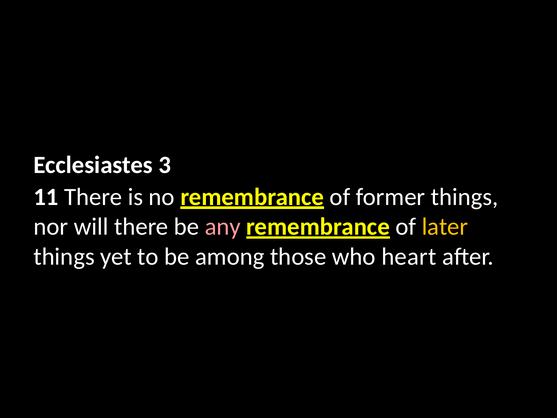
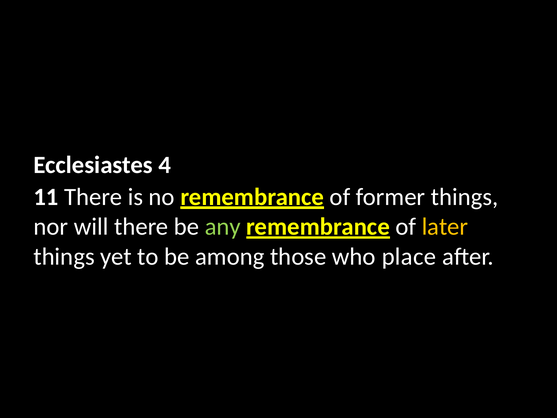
3: 3 -> 4
any colour: pink -> light green
heart: heart -> place
